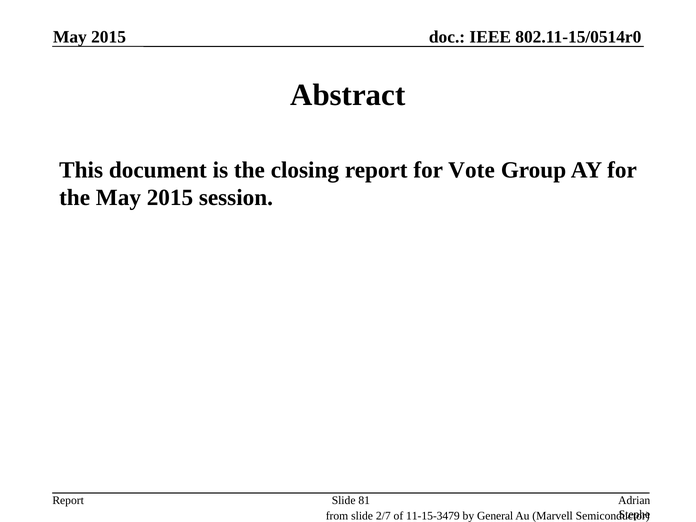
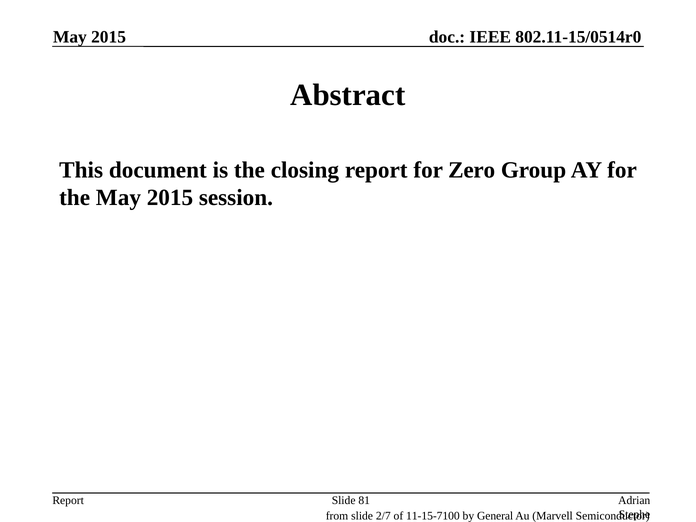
Vote: Vote -> Zero
11-15-3479: 11-15-3479 -> 11-15-7100
